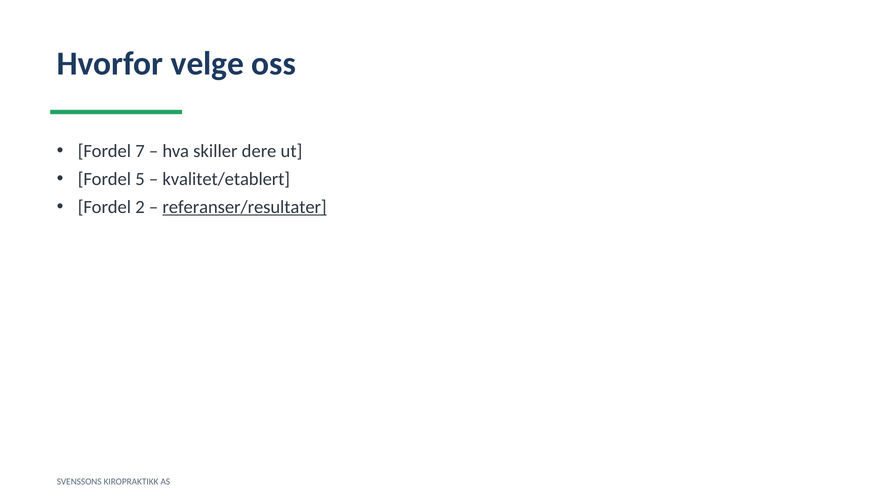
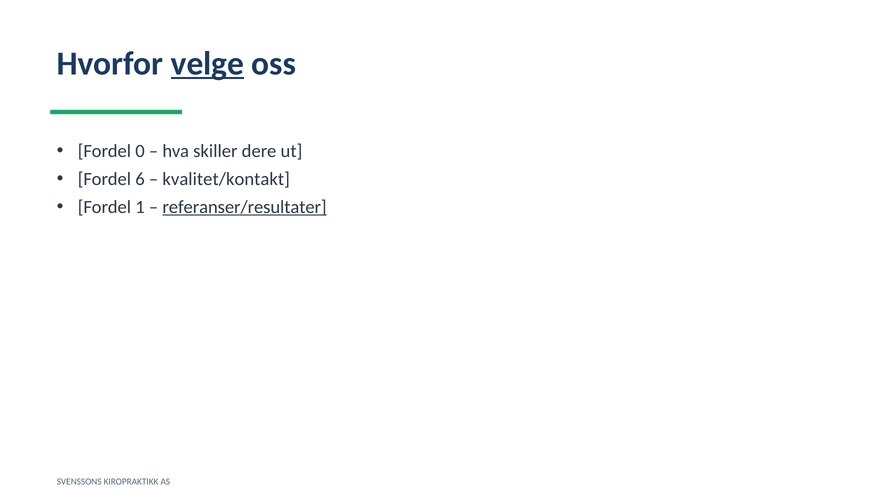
velge underline: none -> present
7: 7 -> 0
5: 5 -> 6
kvalitet/etablert: kvalitet/etablert -> kvalitet/kontakt
2: 2 -> 1
